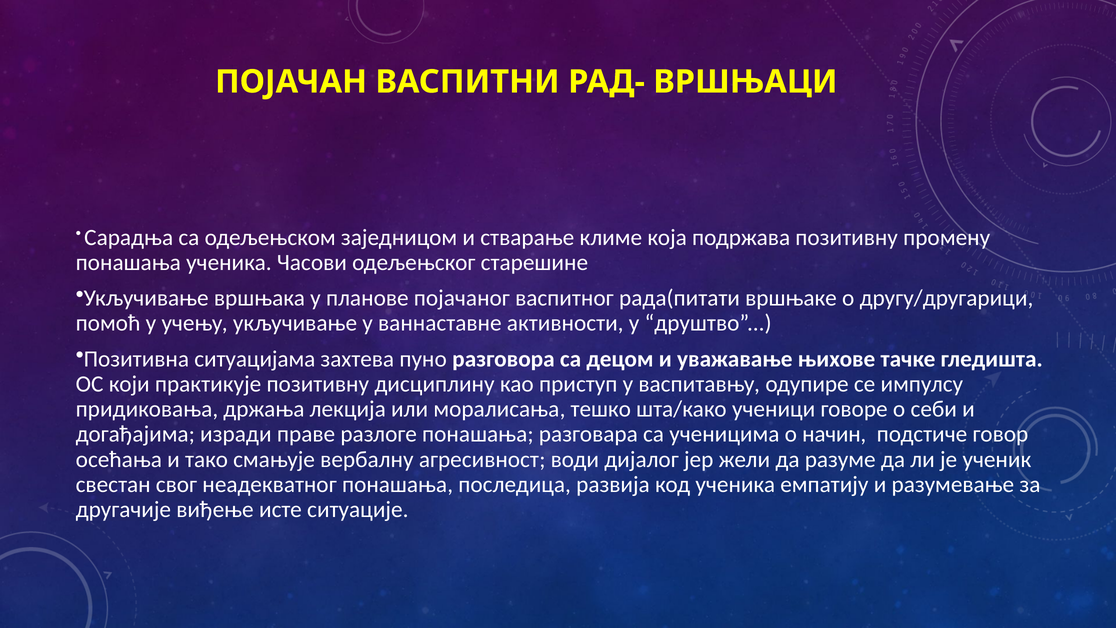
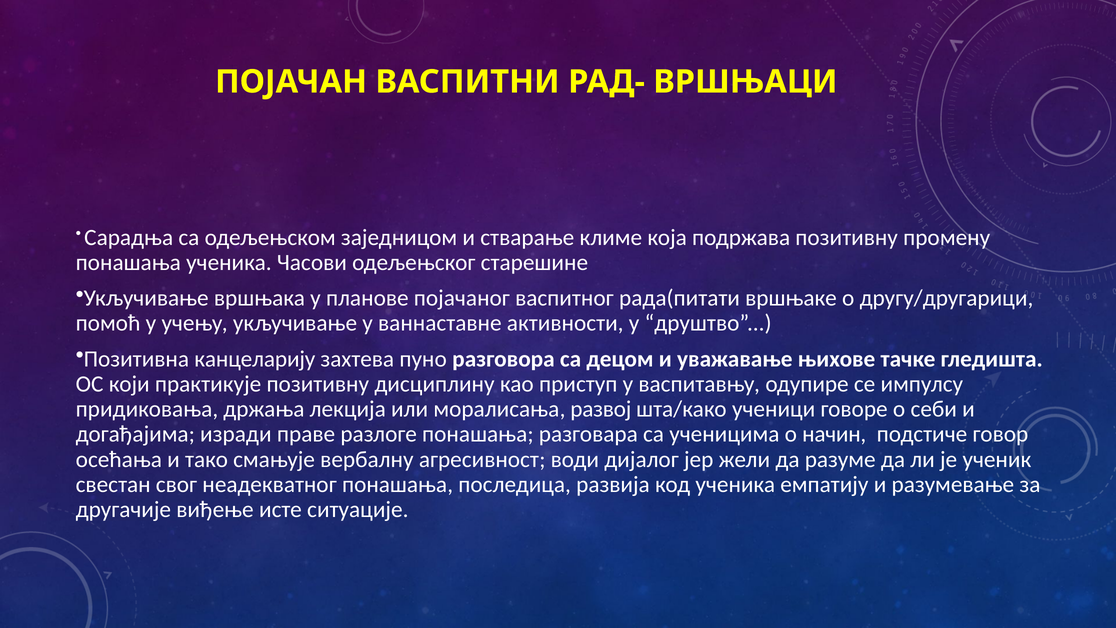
ситуацијама: ситуацијама -> канцеларију
тешко: тешко -> развој
